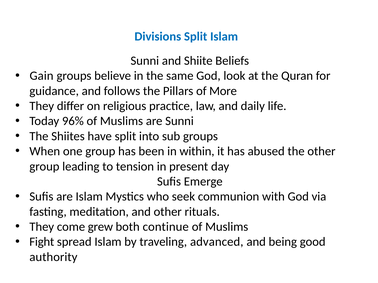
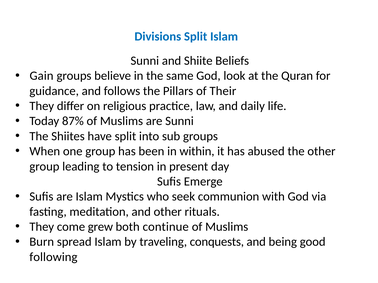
More: More -> Their
96%: 96% -> 87%
Fight: Fight -> Burn
advanced: advanced -> conquests
authority: authority -> following
